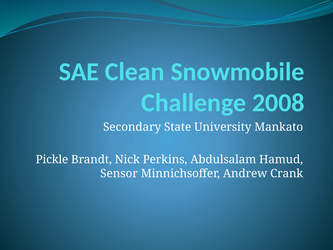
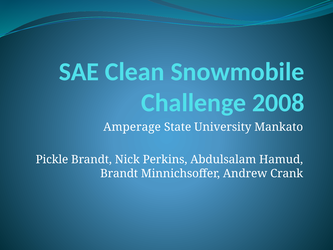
Secondary: Secondary -> Amperage
Sensor at (119, 173): Sensor -> Brandt
